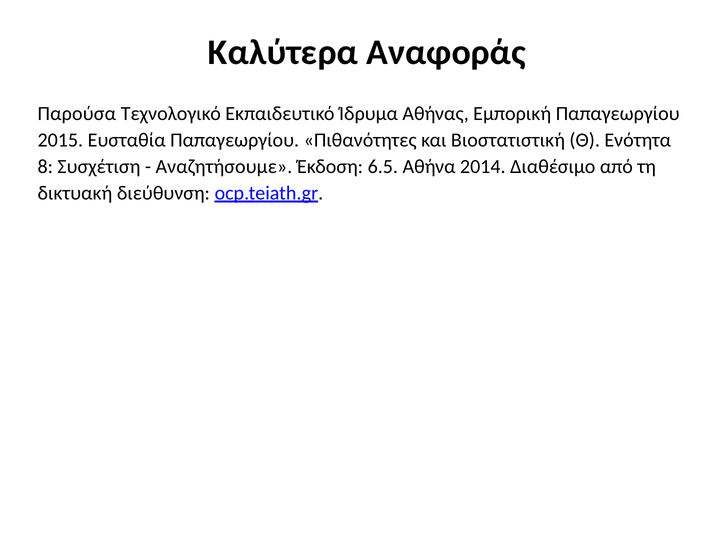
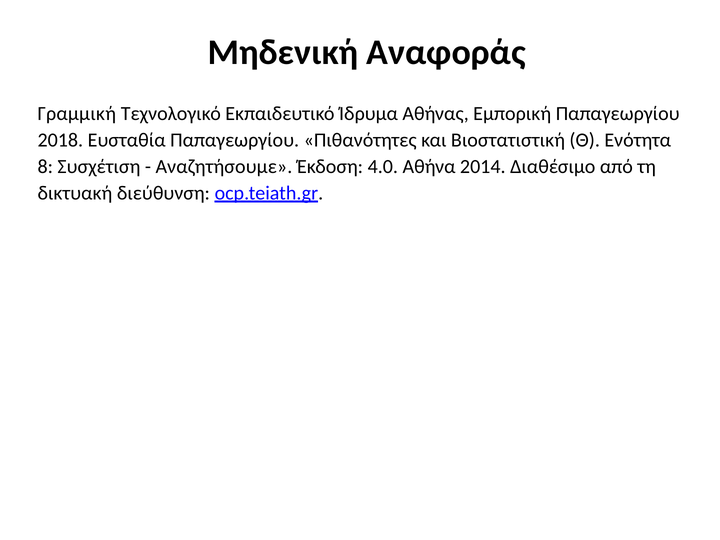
Καλύτερα: Καλύτερα -> Μηδενική
Παρούσα: Παρούσα -> Γραμμική
2015: 2015 -> 2018
6.5: 6.5 -> 4.0
